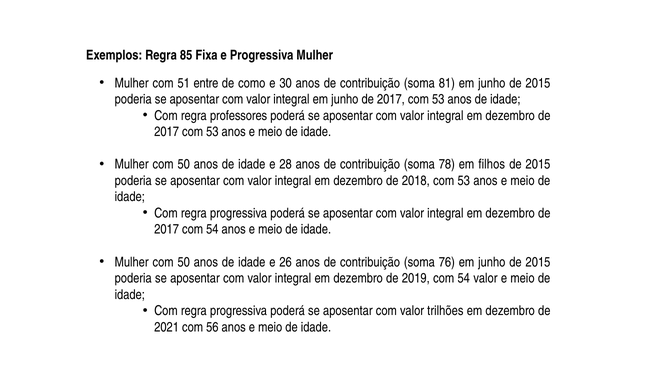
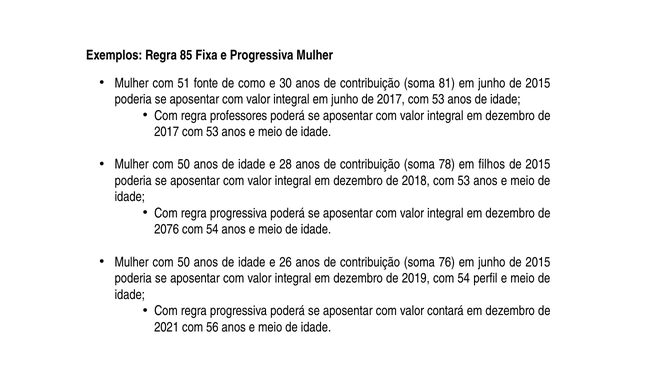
entre: entre -> fonte
2017 at (167, 229): 2017 -> 2076
54 valor: valor -> perfil
trilhões: trilhões -> contará
